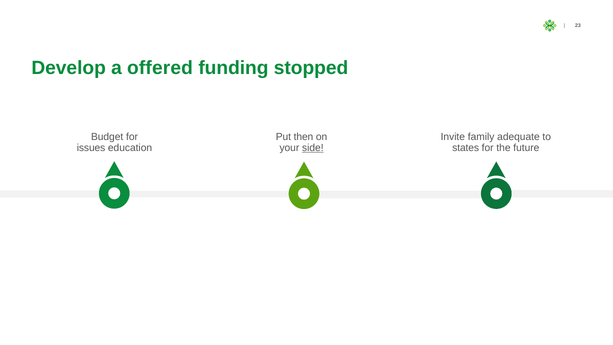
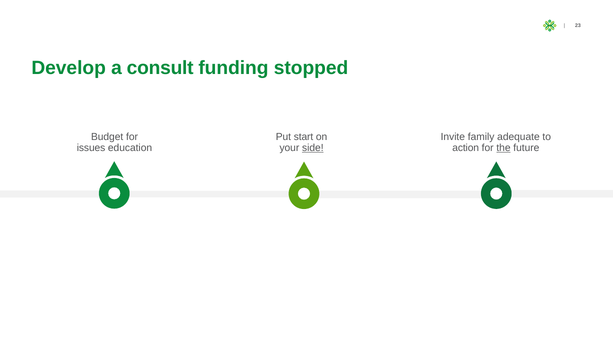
offered: offered -> consult
then: then -> start
states: states -> action
the underline: none -> present
